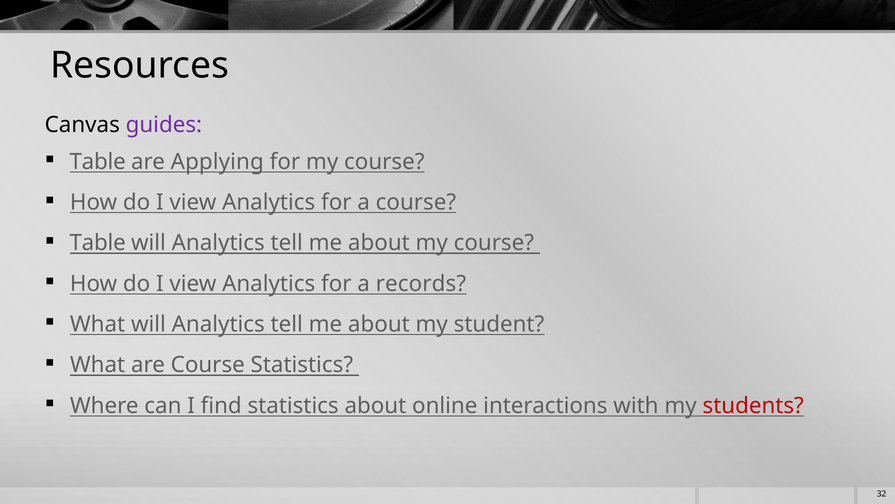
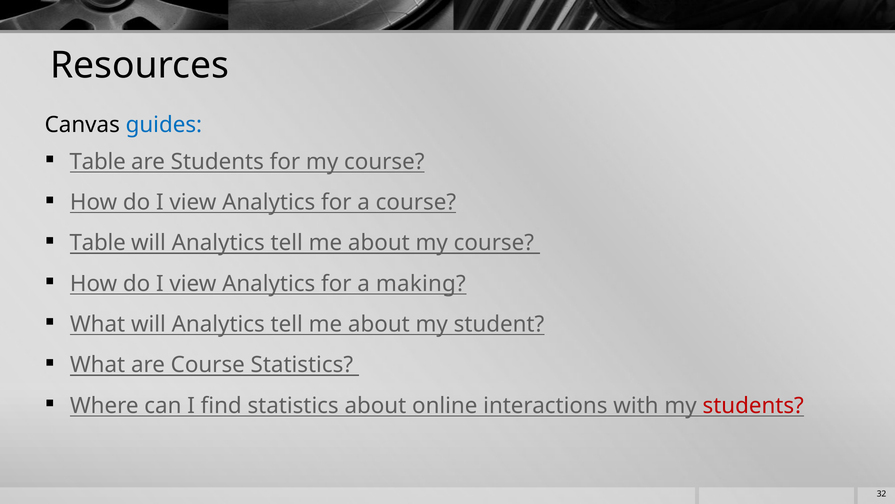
guides colour: purple -> blue
are Applying: Applying -> Students
records: records -> making
